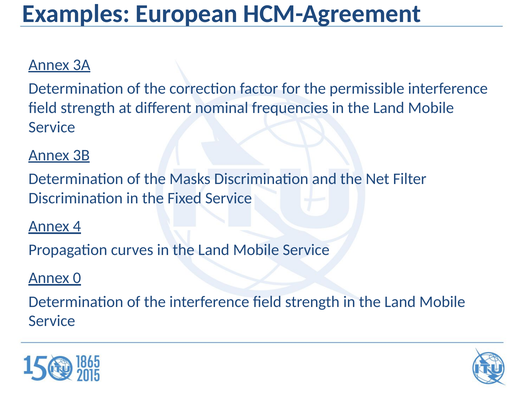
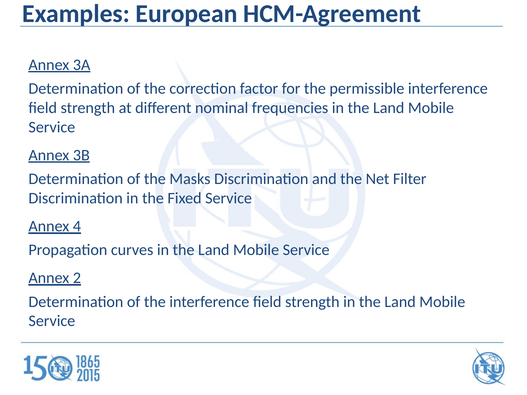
0: 0 -> 2
